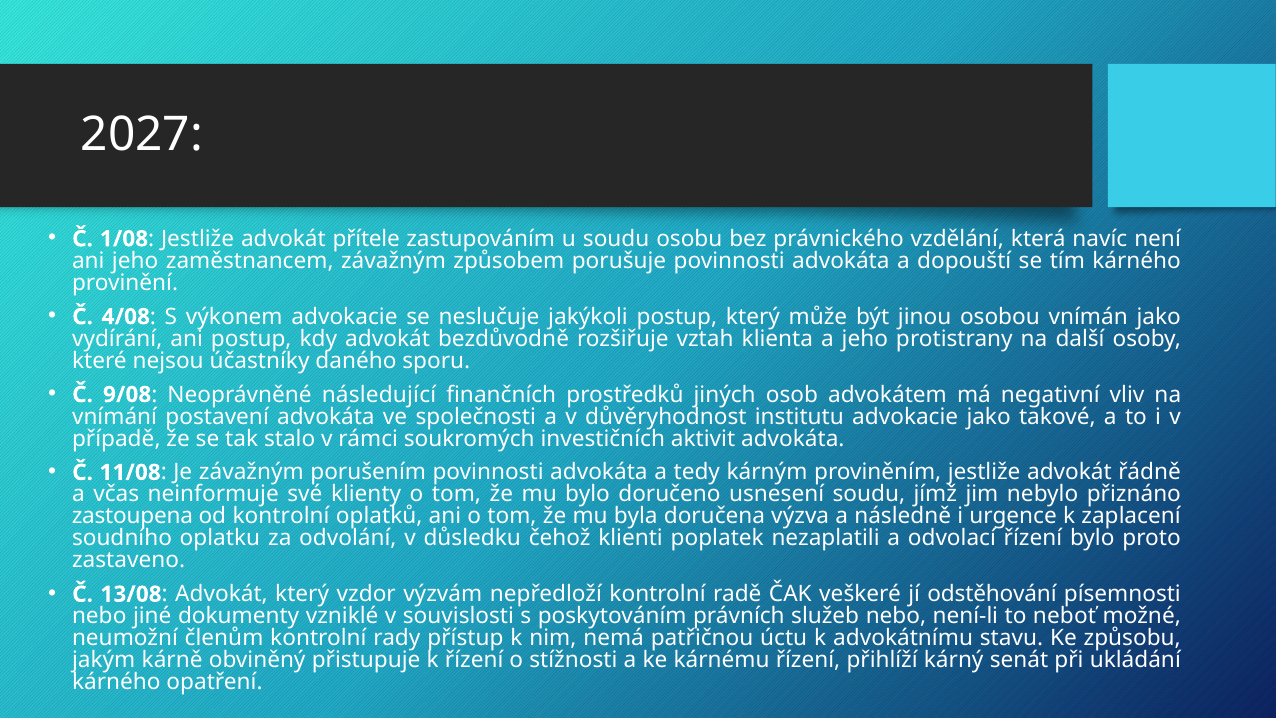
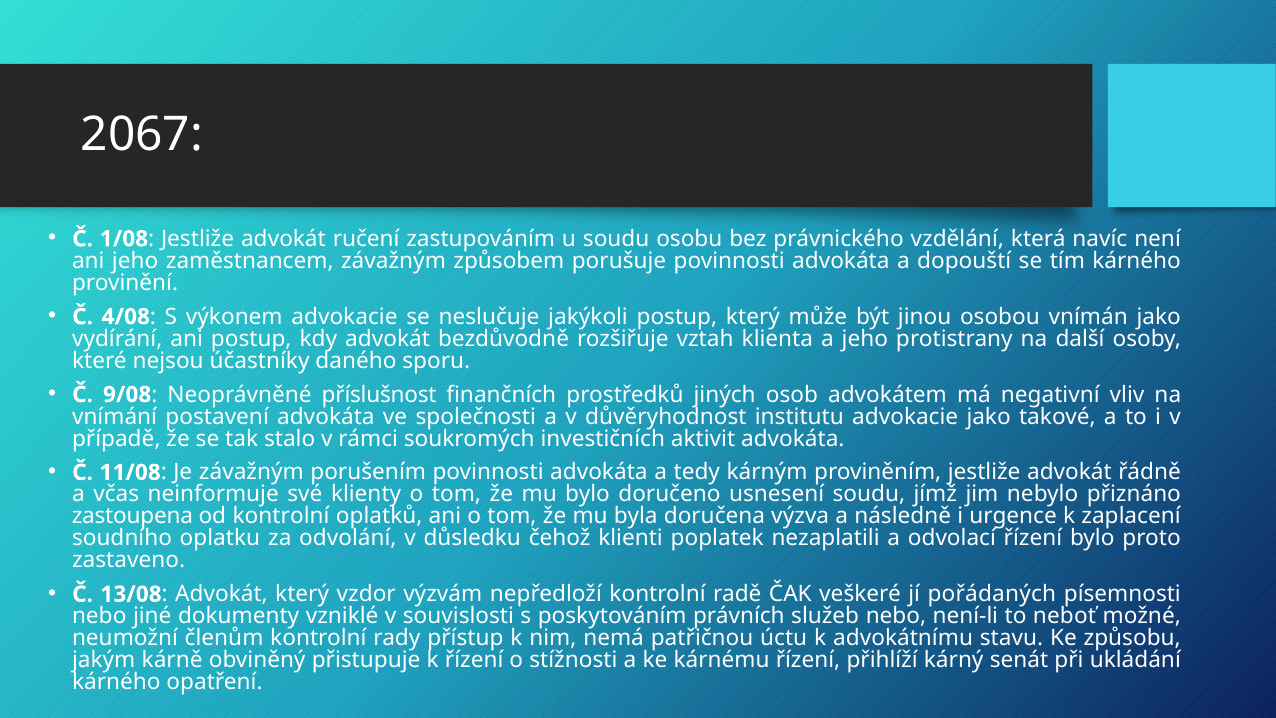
2027: 2027 -> 2067
přítele: přítele -> ručení
následující: následující -> příslušnost
odstěhování: odstěhování -> pořádaných
